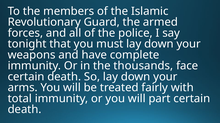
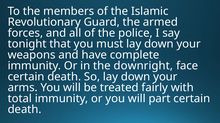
thousands: thousands -> downright
